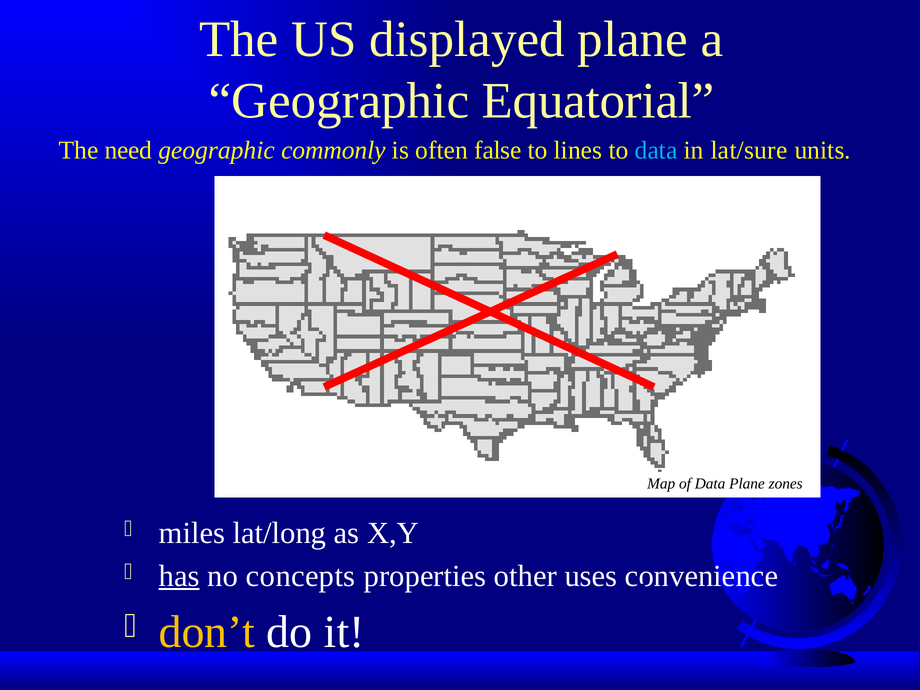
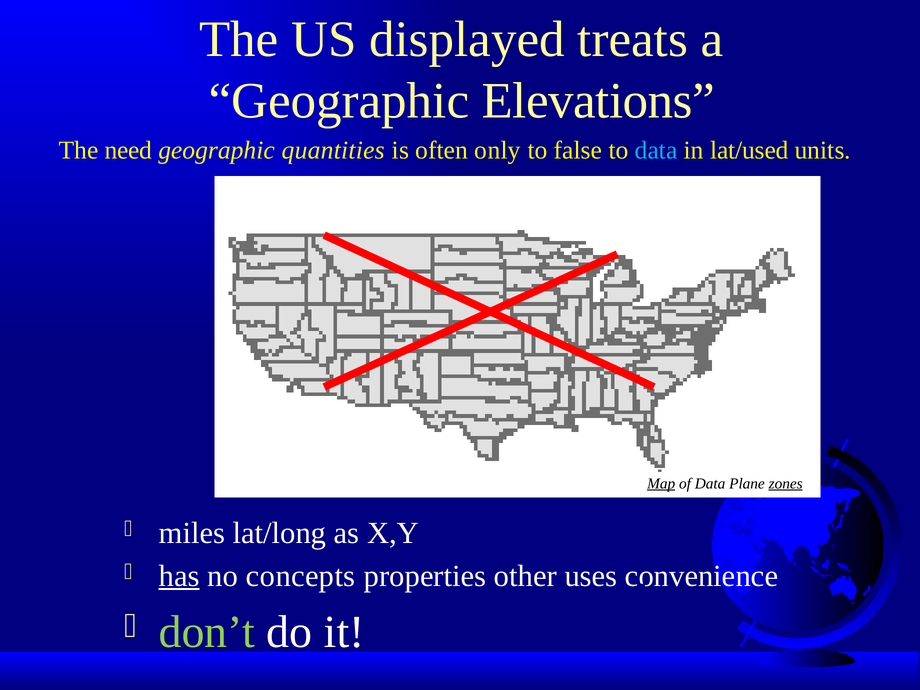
displayed plane: plane -> treats
Equatorial: Equatorial -> Elevations
commonly: commonly -> quantities
false: false -> only
lines: lines -> false
lat/sure: lat/sure -> lat/used
Map underline: none -> present
zones underline: none -> present
don’t colour: yellow -> light green
